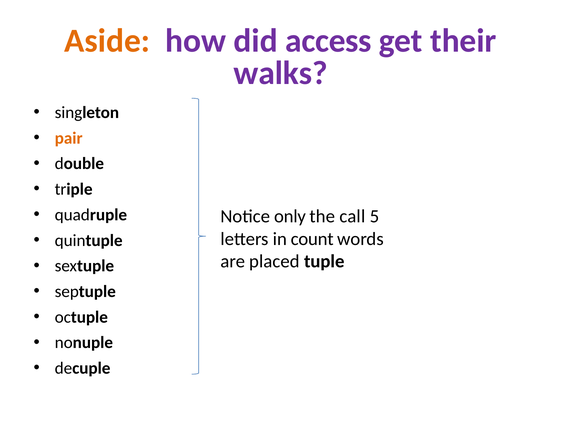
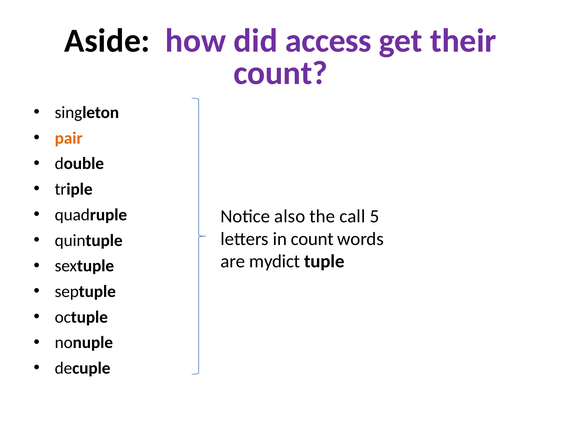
Aside colour: orange -> black
walks at (281, 73): walks -> count
only: only -> also
placed: placed -> mydict
